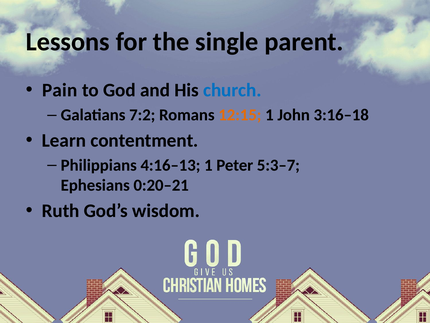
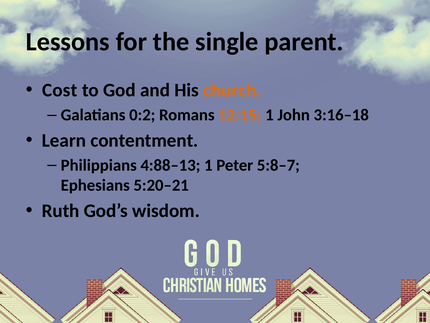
Pain: Pain -> Cost
church colour: blue -> orange
7:2: 7:2 -> 0:2
4:16–13: 4:16–13 -> 4:88–13
5:3–7: 5:3–7 -> 5:8–7
0:20–21: 0:20–21 -> 5:20–21
